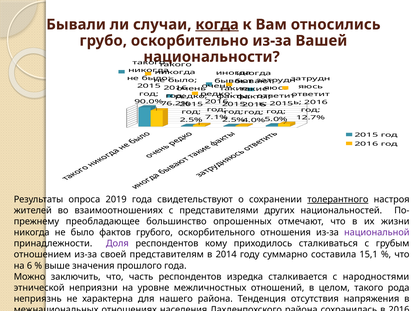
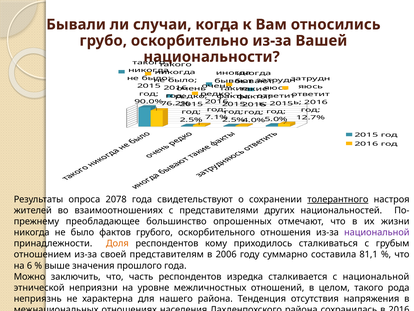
когда underline: present -> none
2019: 2019 -> 2078
Доля colour: purple -> orange
2014: 2014 -> 2006
15,1: 15,1 -> 81,1
с народностями: народностями -> национальной
